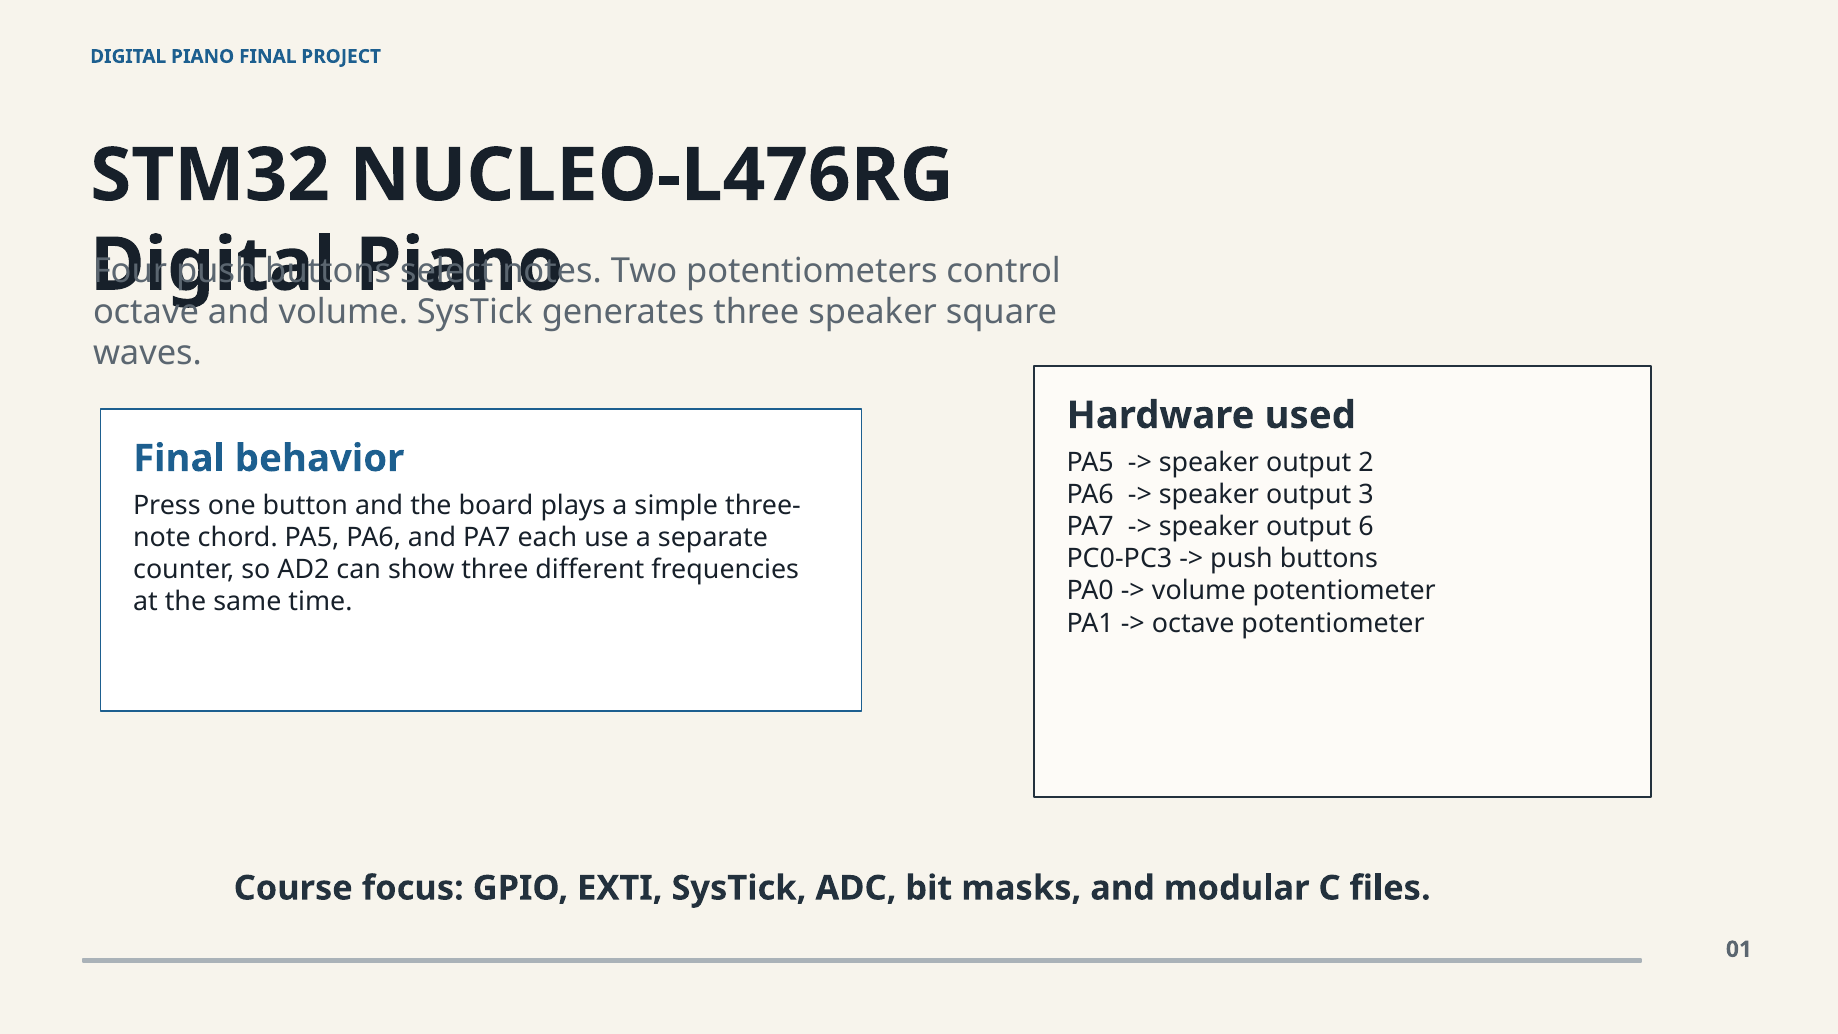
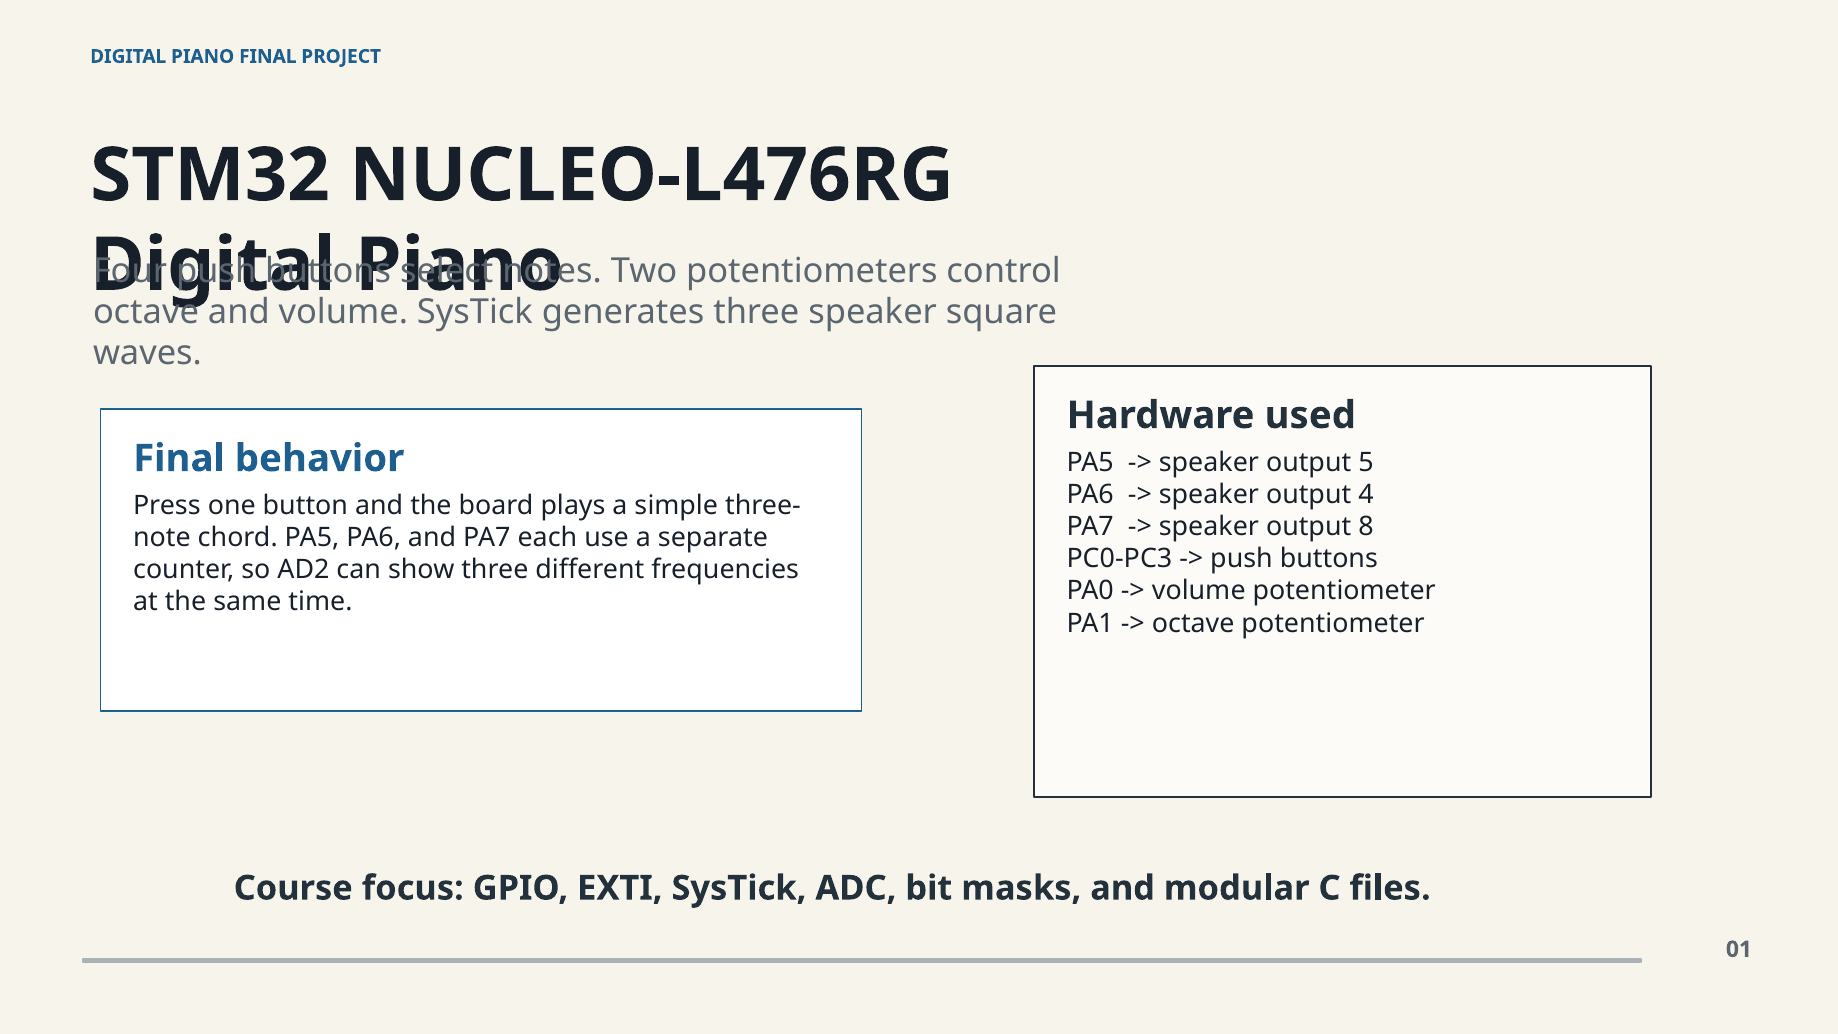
2: 2 -> 5
3: 3 -> 4
6: 6 -> 8
